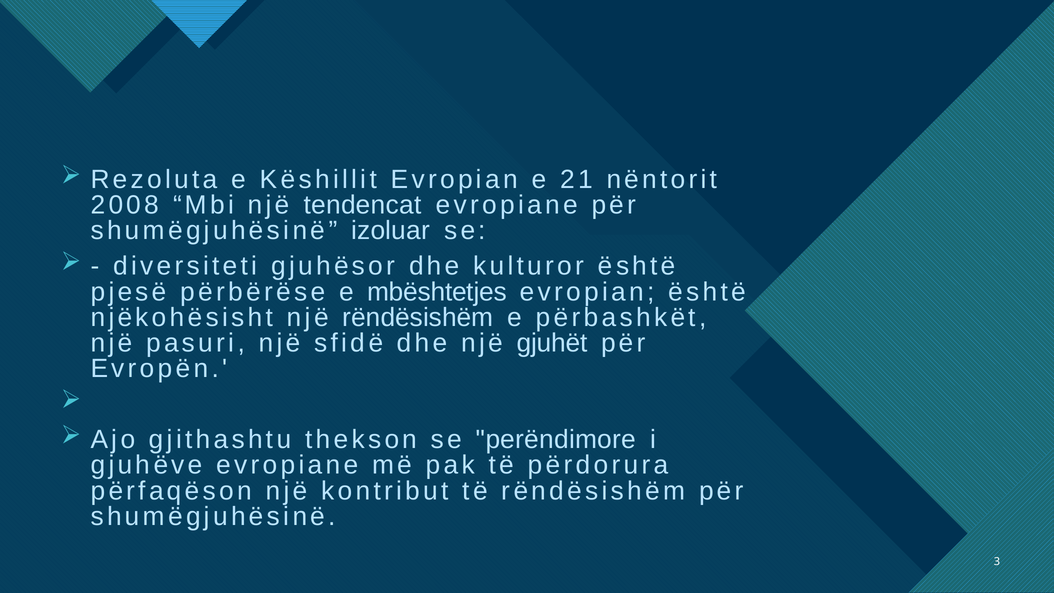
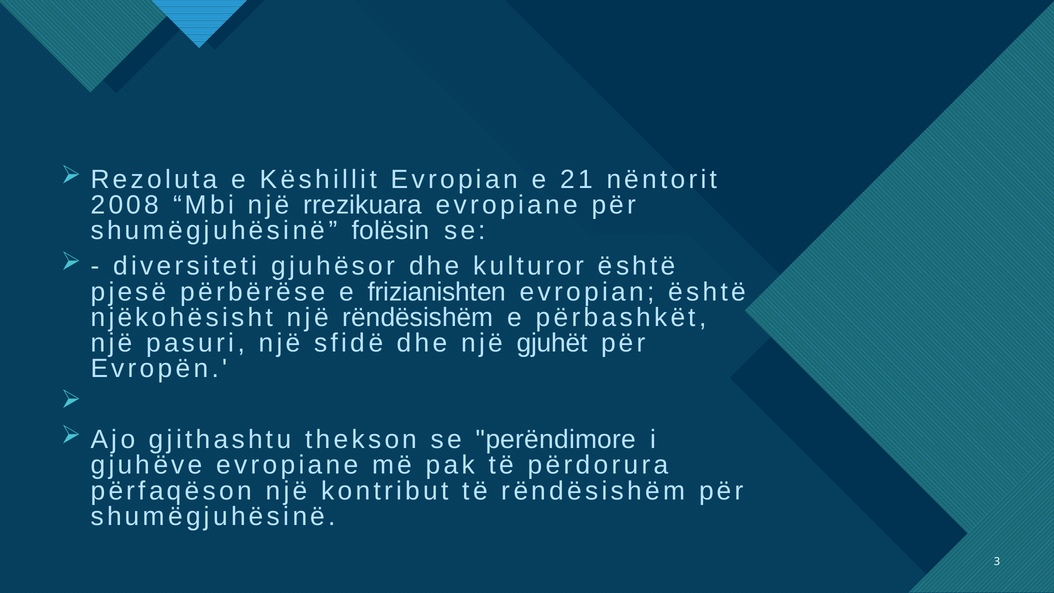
tendencat: tendencat -> rrezikuara
izoluar: izoluar -> folësin
mbështetjes: mbështetjes -> frizianishten
